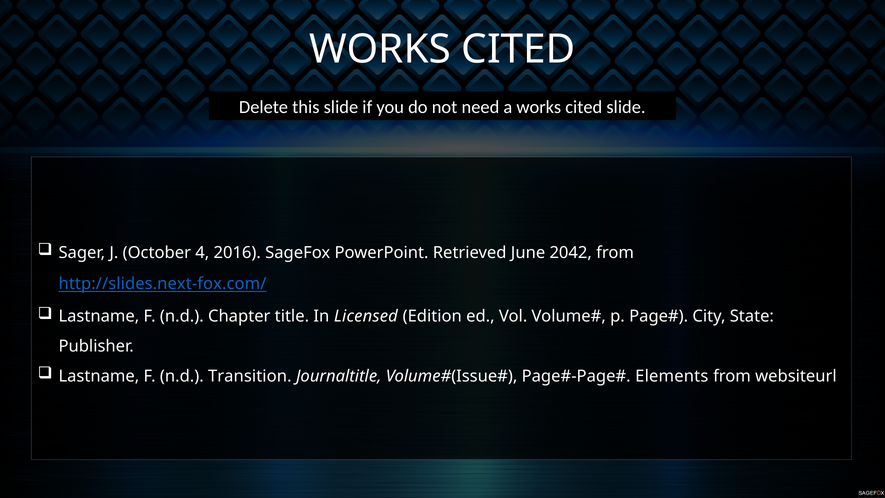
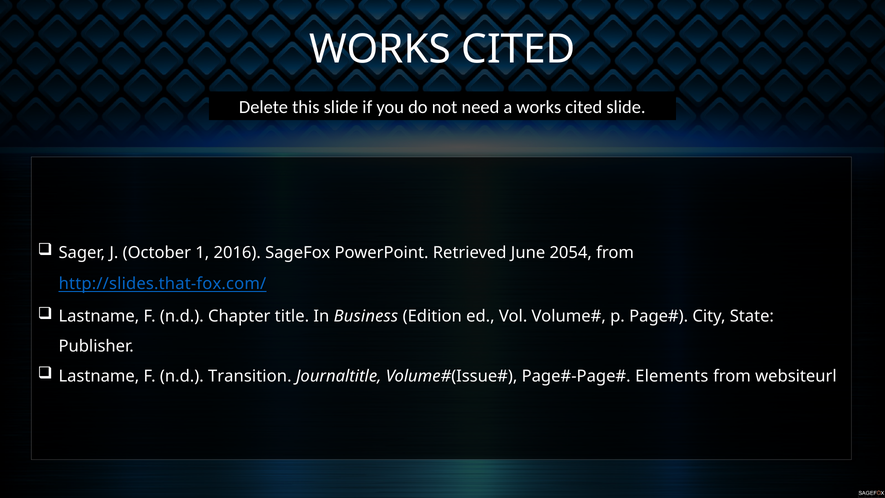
4: 4 -> 1
2042: 2042 -> 2054
http://slides.next-fox.com/: http://slides.next-fox.com/ -> http://slides.that-fox.com/
Licensed: Licensed -> Business
